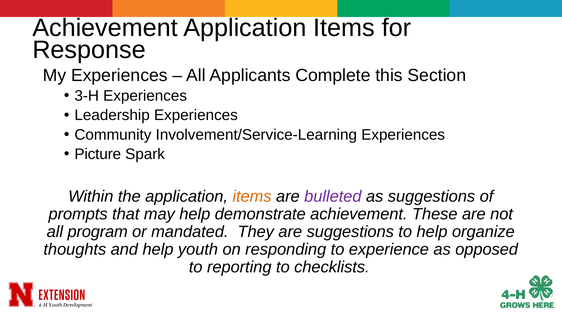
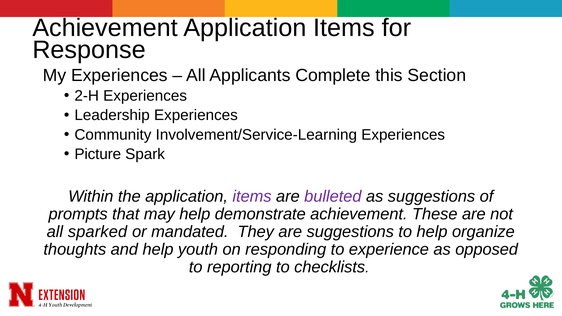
3-H: 3-H -> 2-H
items at (252, 196) colour: orange -> purple
program: program -> sparked
